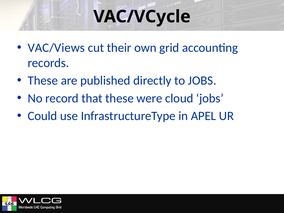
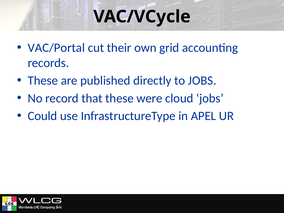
VAC/Views: VAC/Views -> VAC/Portal
